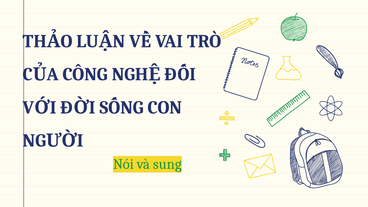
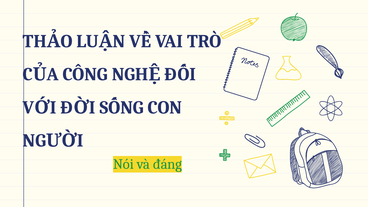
sung: sung -> đáng
